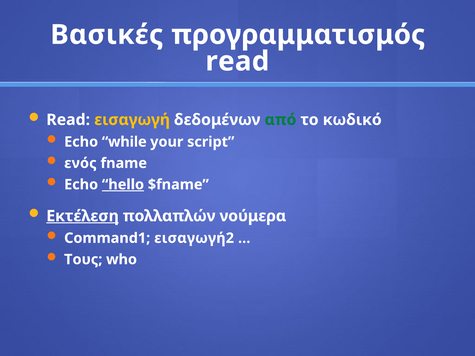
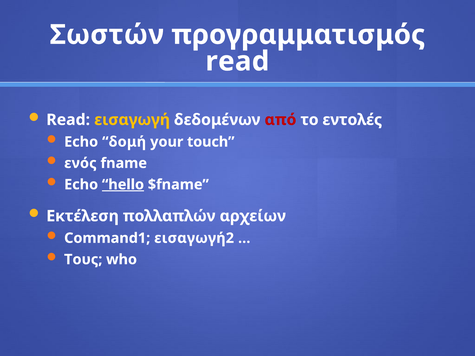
Βασικές: Βασικές -> Σωστών
από colour: green -> red
κωδικό: κωδικό -> εντολές
while: while -> δομή
script: script -> touch
Εκτέλεση underline: present -> none
νούμερα: νούμερα -> αρχείων
